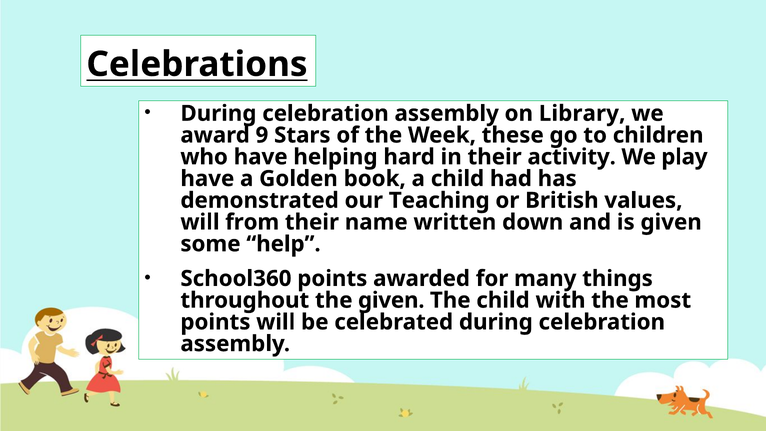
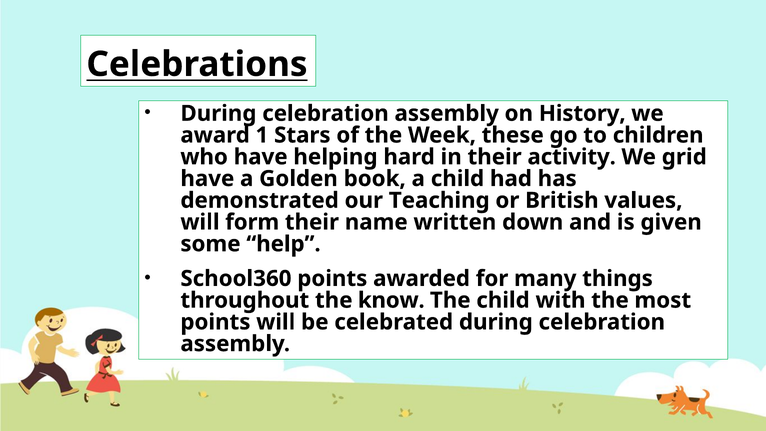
Library: Library -> History
9: 9 -> 1
play: play -> grid
from: from -> form
the given: given -> know
